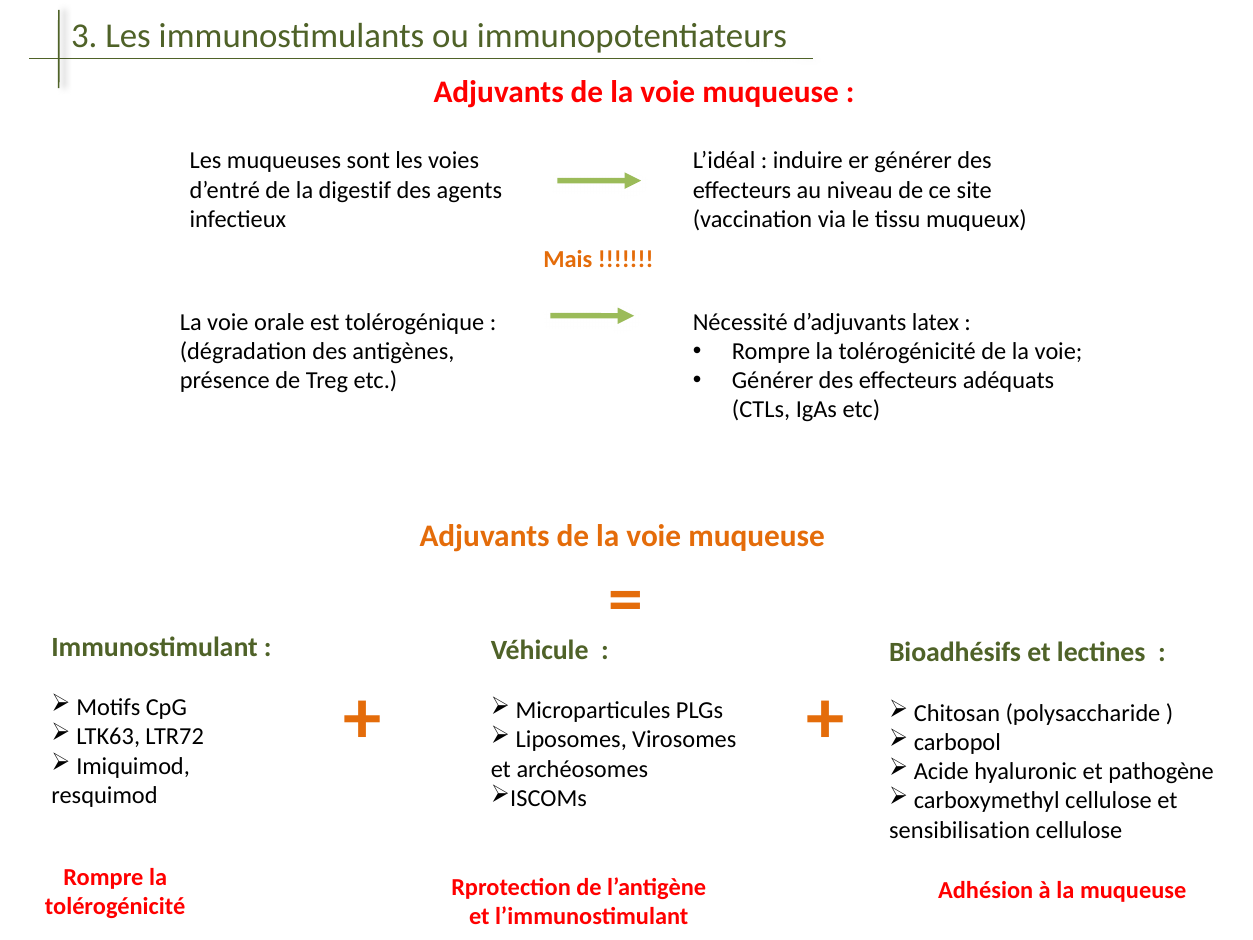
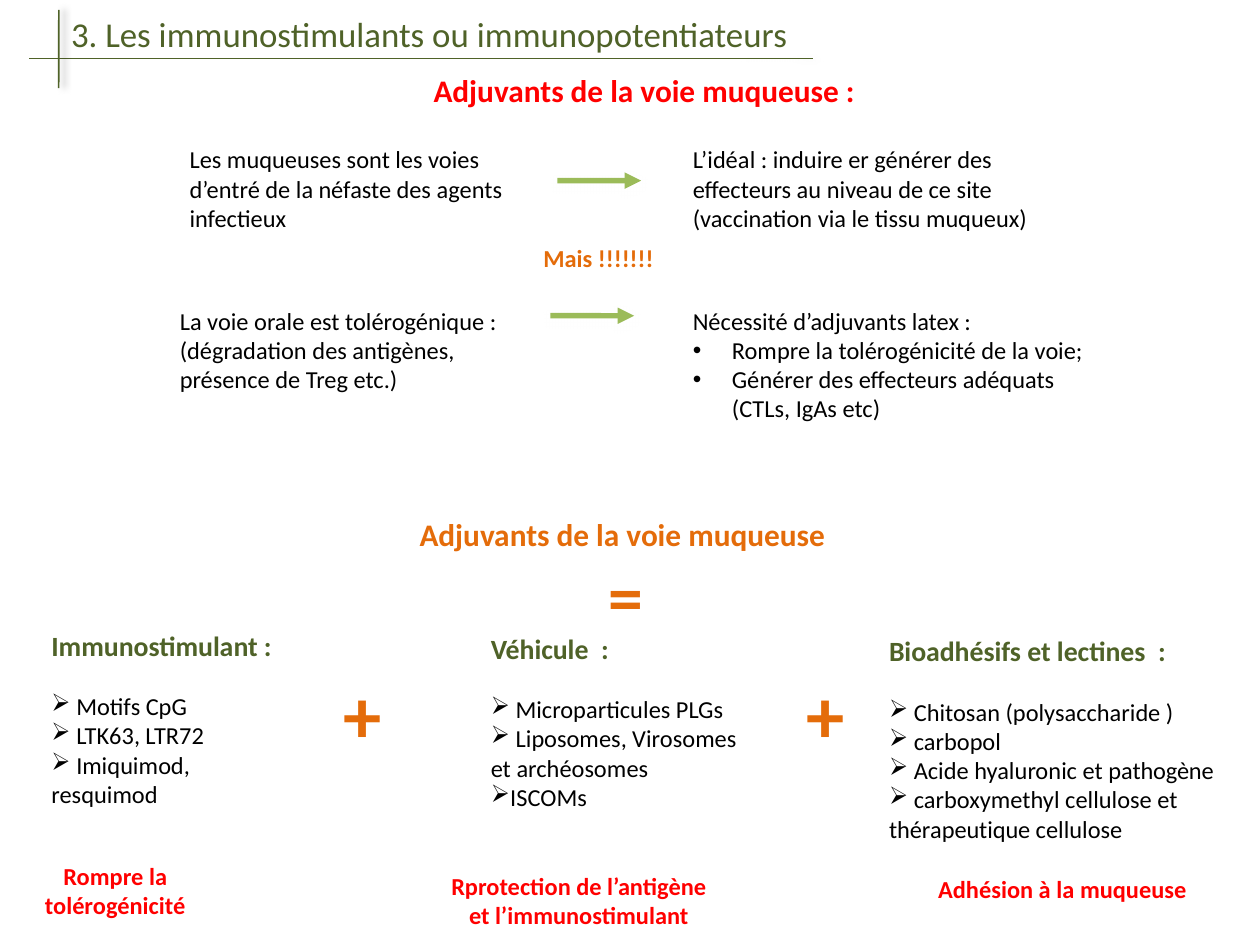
digestif: digestif -> néfaste
sensibilisation: sensibilisation -> thérapeutique
